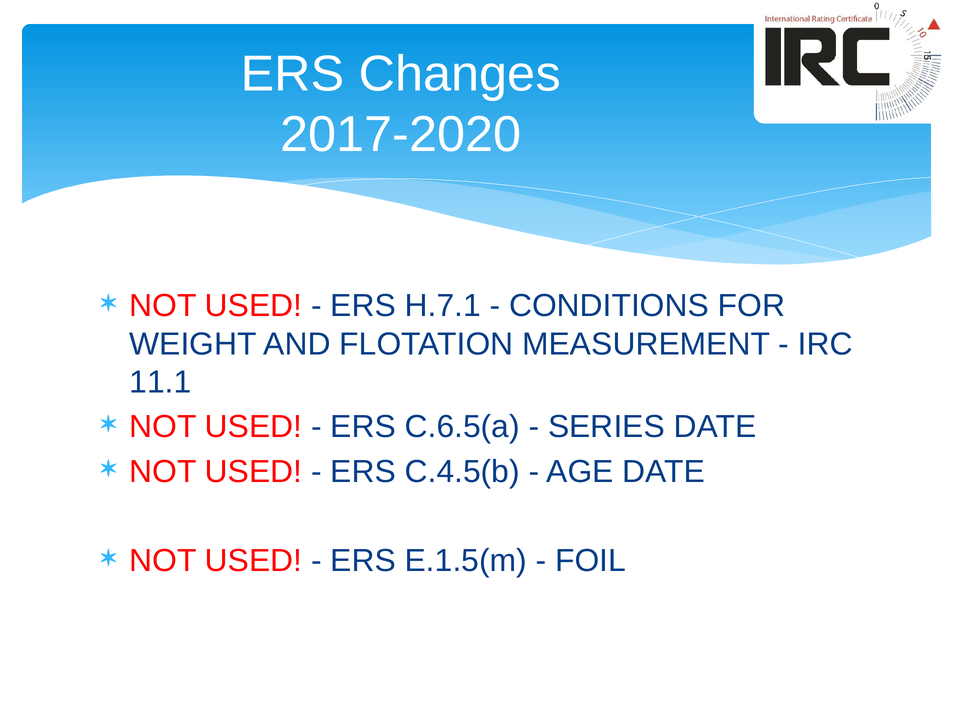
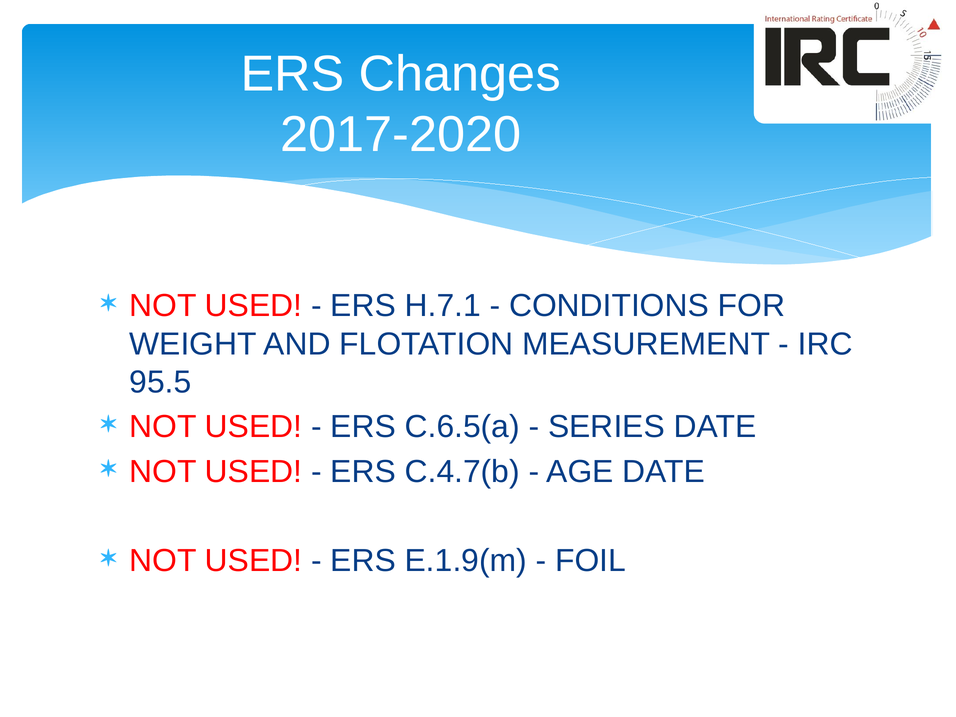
11.1: 11.1 -> 95.5
C.4.5(b: C.4.5(b -> C.4.7(b
E.1.5(m: E.1.5(m -> E.1.9(m
